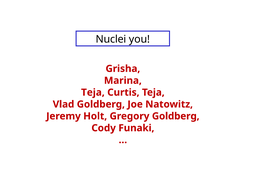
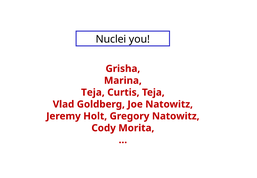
Gregory Goldberg: Goldberg -> Natowitz
Funaki: Funaki -> Morita
